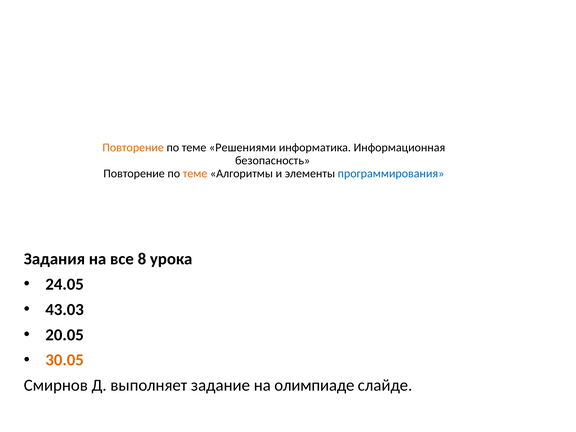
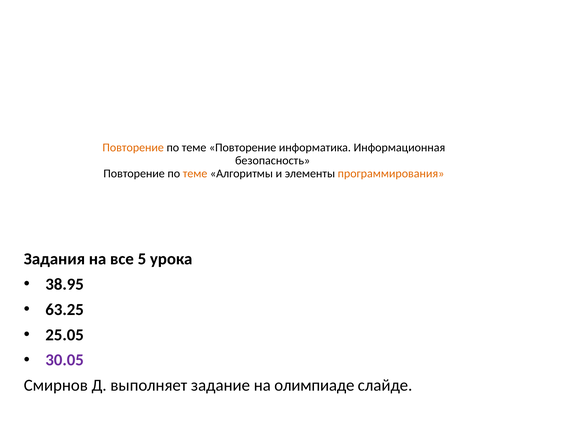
теме Решениями: Решениями -> Повторение
программирования colour: blue -> orange
8: 8 -> 5
24.05: 24.05 -> 38.95
43.03: 43.03 -> 63.25
20.05: 20.05 -> 25.05
30.05 colour: orange -> purple
